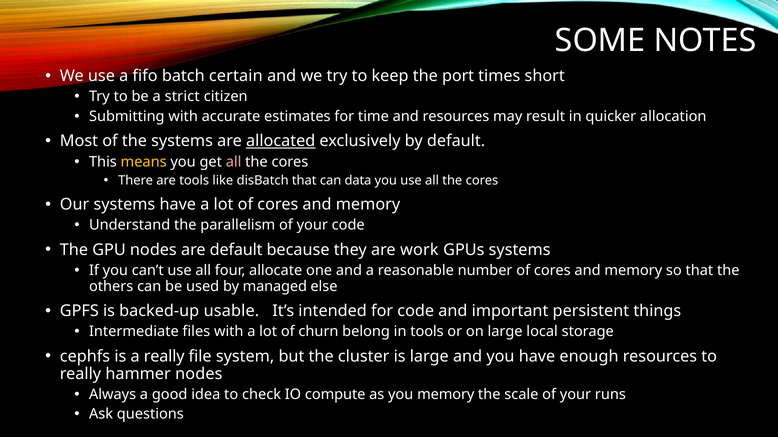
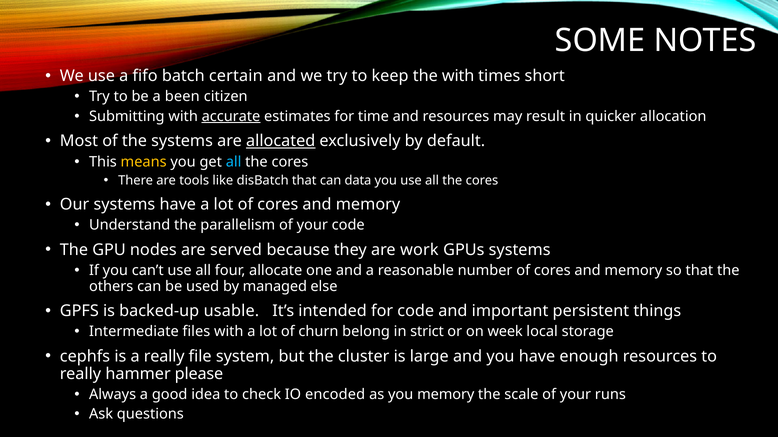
the port: port -> with
strict: strict -> been
accurate underline: none -> present
all at (234, 162) colour: pink -> light blue
are default: default -> served
in tools: tools -> strict
on large: large -> week
hammer nodes: nodes -> please
compute: compute -> encoded
